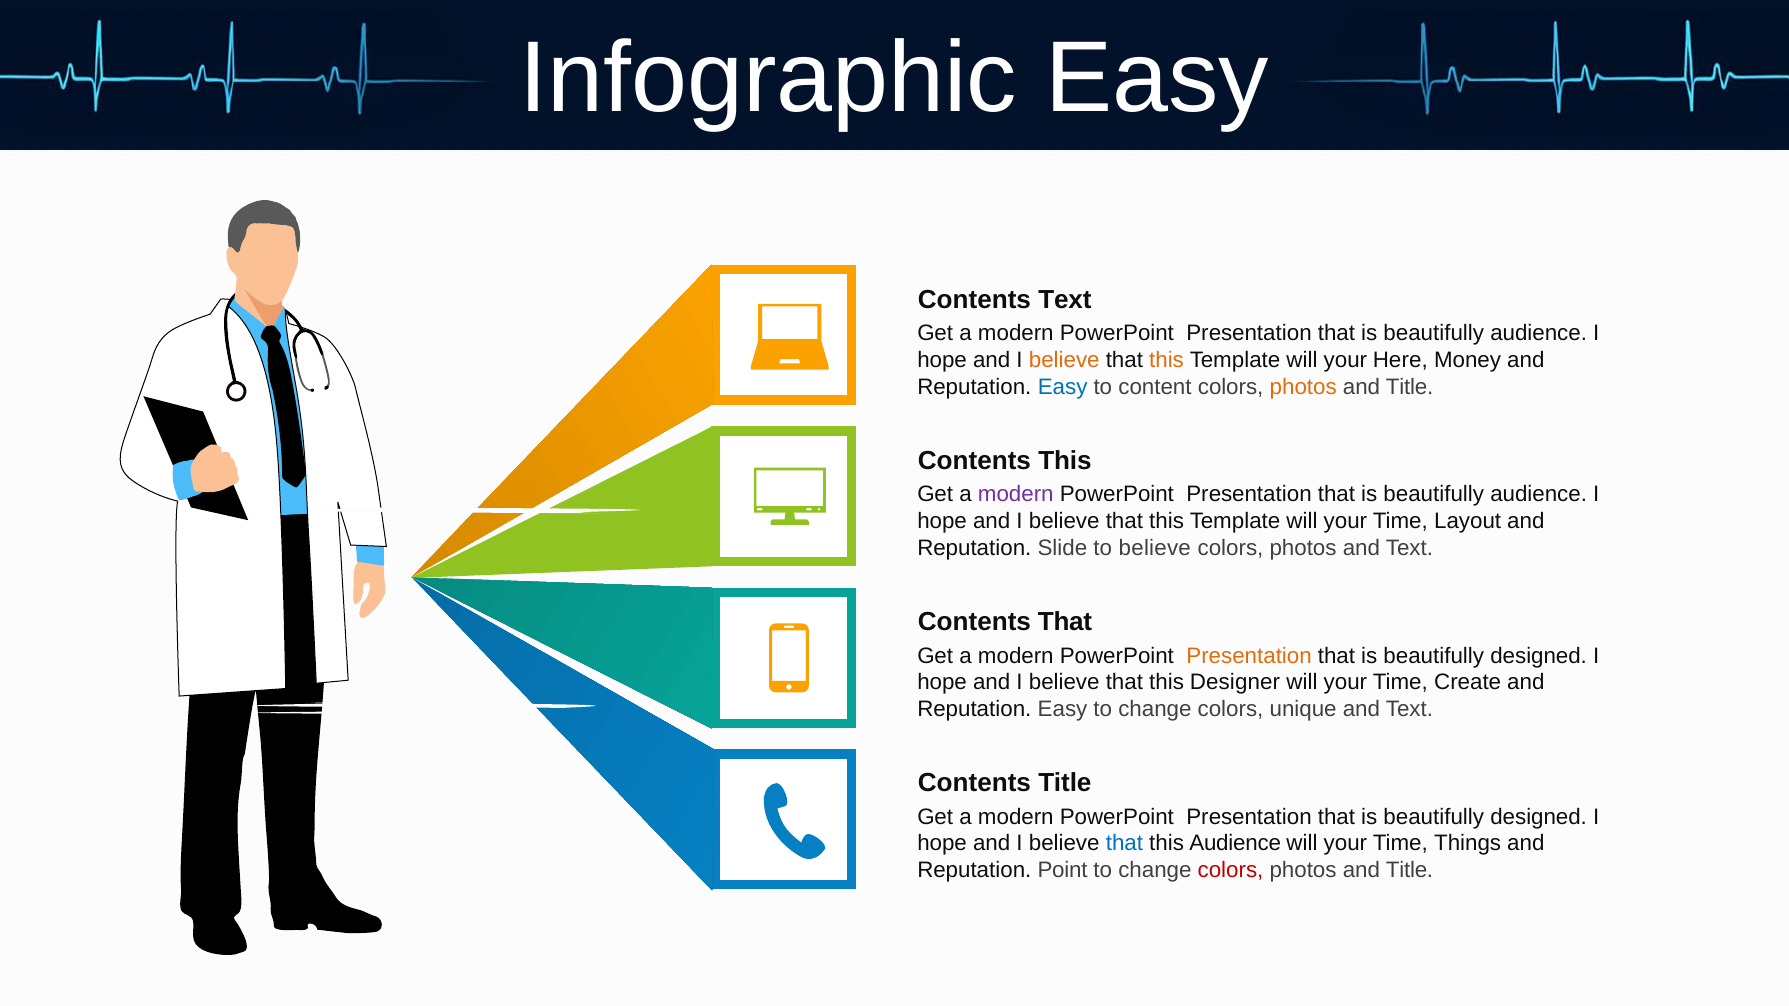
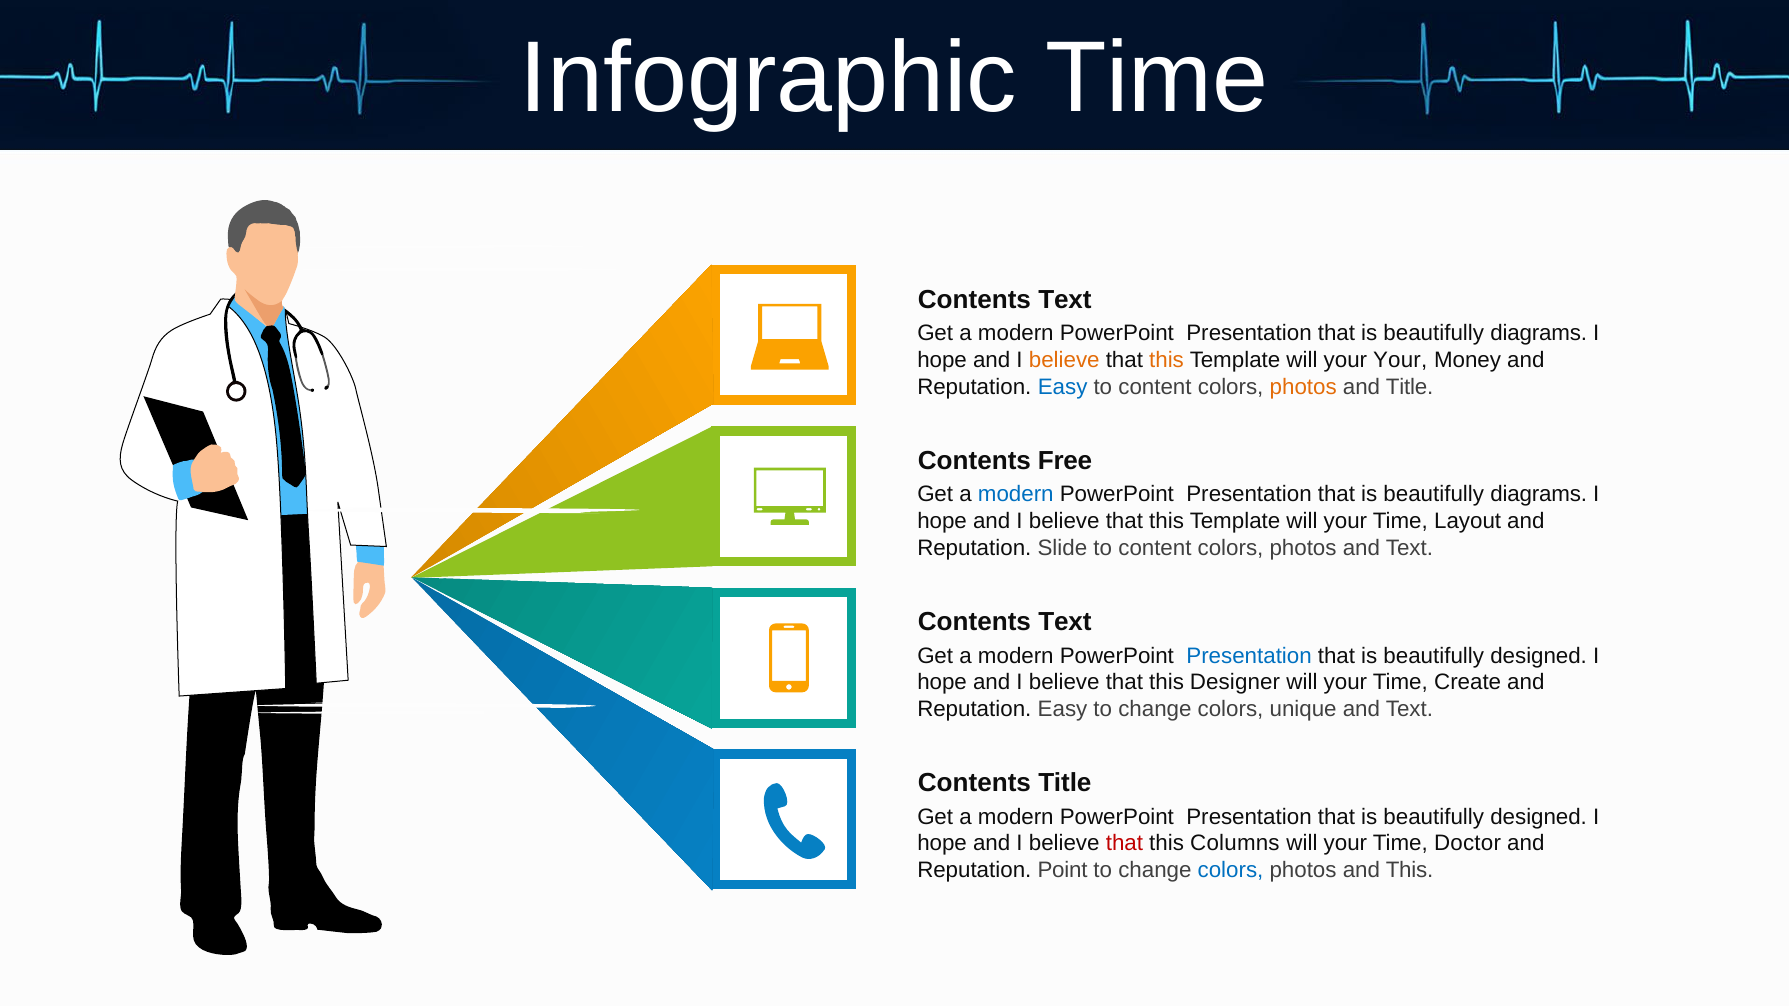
Infographic Easy: Easy -> Time
audience at (1539, 334): audience -> diagrams
your Here: Here -> Your
Contents This: This -> Free
modern at (1016, 495) colour: purple -> blue
audience at (1539, 495): audience -> diagrams
believe at (1155, 548): believe -> content
That at (1065, 622): That -> Text
Presentation at (1249, 656) colour: orange -> blue
that at (1124, 844) colour: blue -> red
this Audience: Audience -> Columns
Things: Things -> Doctor
colors at (1231, 871) colour: red -> blue
Title at (1410, 871): Title -> This
